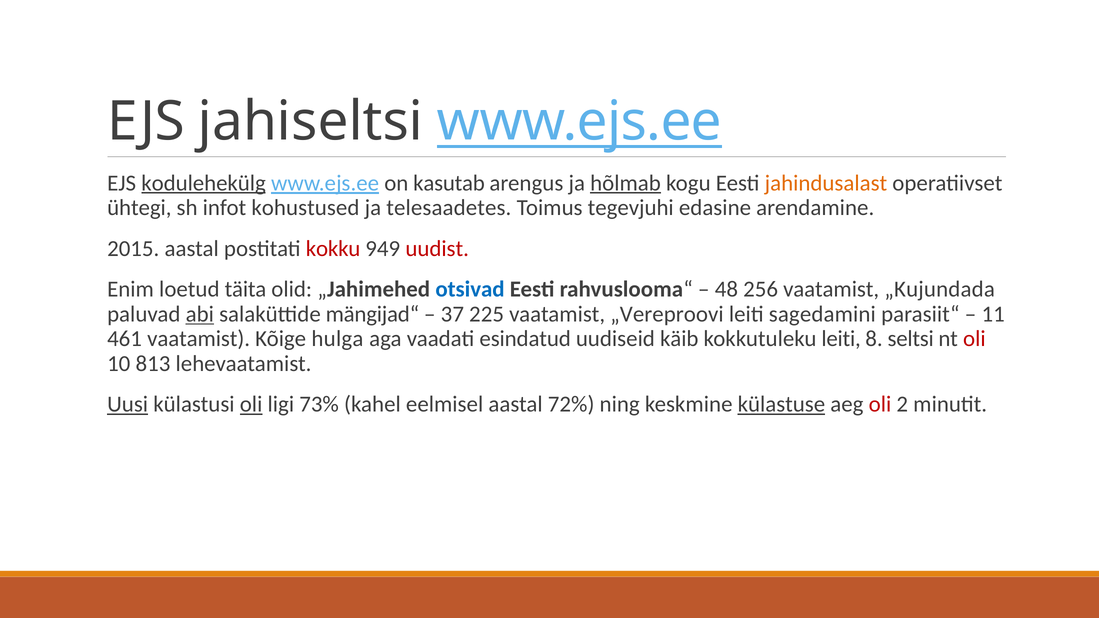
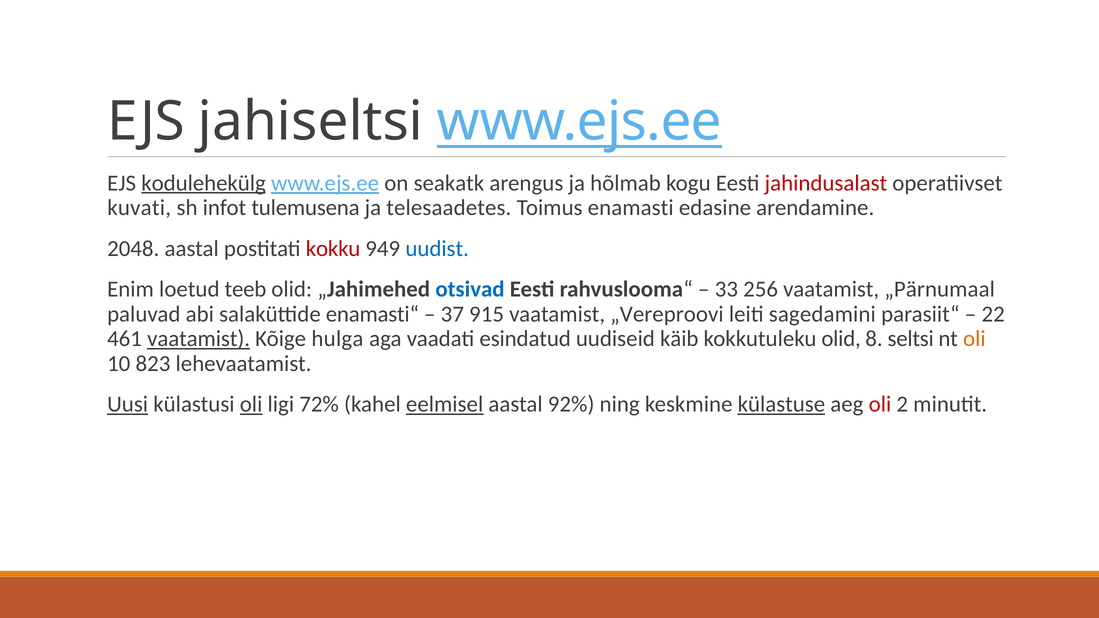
kasutab: kasutab -> seakatk
hõlmab underline: present -> none
jahindusalast colour: orange -> red
ühtegi: ühtegi -> kuvati
kohustused: kohustused -> tulemusena
tegevjuhi: tegevjuhi -> enamasti
2015: 2015 -> 2048
uudist colour: red -> blue
täita: täita -> teeb
48: 48 -> 33
„Kujundada: „Kujundada -> „Pärnumaal
abi underline: present -> none
mängijad“: mängijad“ -> enamasti“
225: 225 -> 915
11: 11 -> 22
vaatamist at (199, 339) underline: none -> present
kokkutuleku leiti: leiti -> olid
oli at (974, 339) colour: red -> orange
813: 813 -> 823
73%: 73% -> 72%
eelmisel underline: none -> present
72%: 72% -> 92%
